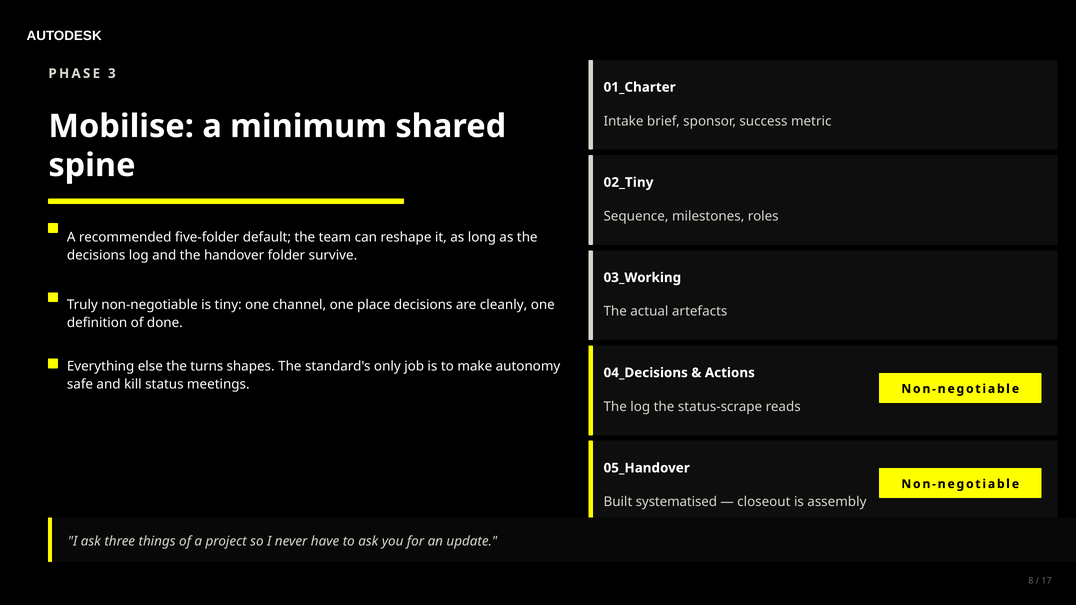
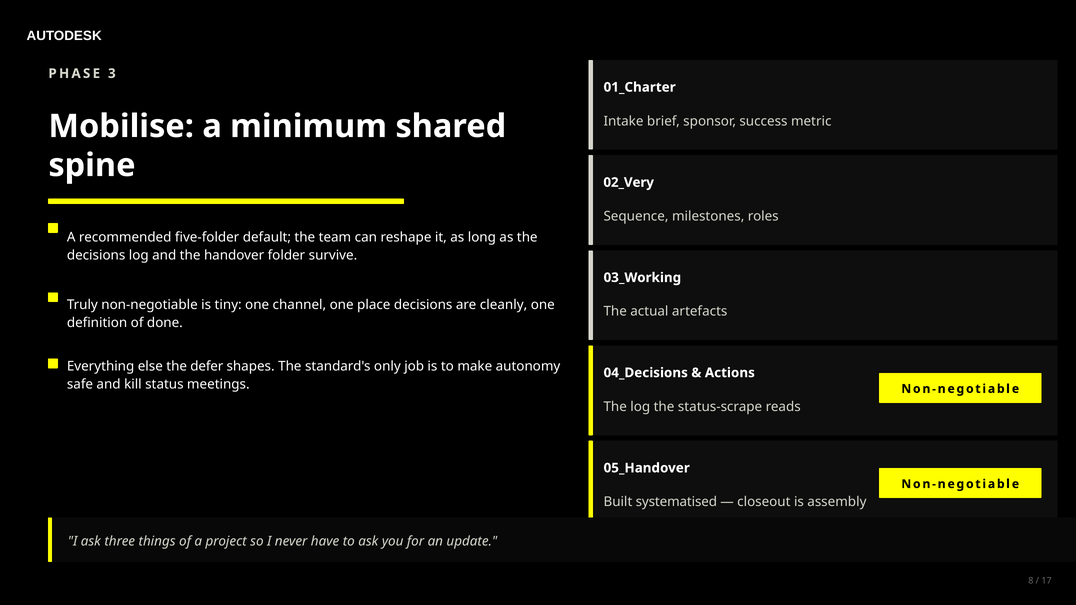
02_Tiny: 02_Tiny -> 02_Very
turns: turns -> defer
